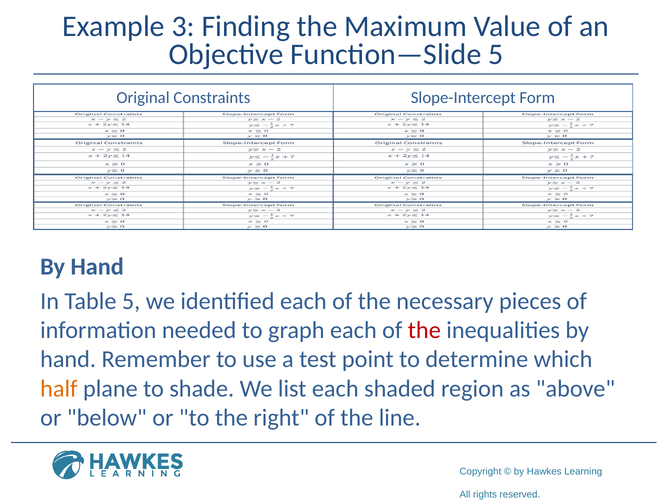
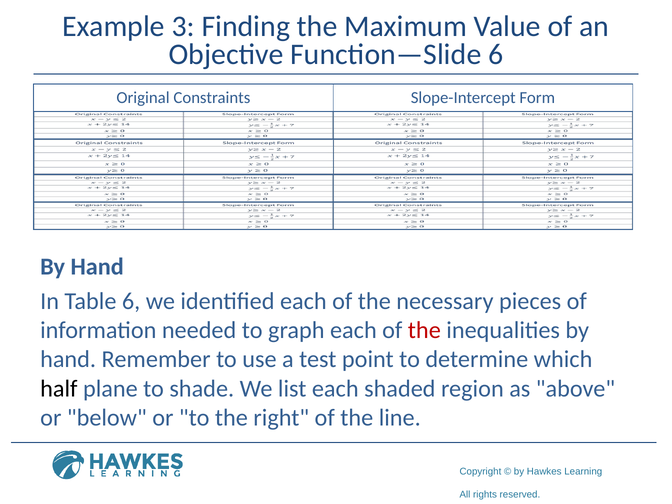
Function—Slide 5: 5 -> 6
Table 5: 5 -> 6
half colour: orange -> black
